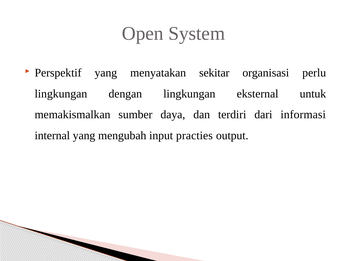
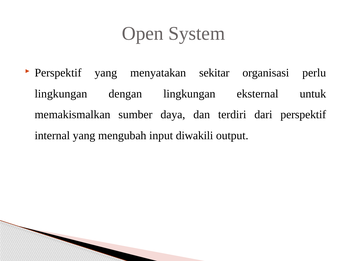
dari informasi: informasi -> perspektif
practies: practies -> diwakili
